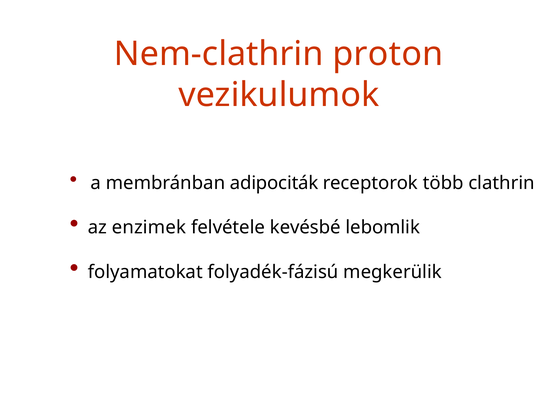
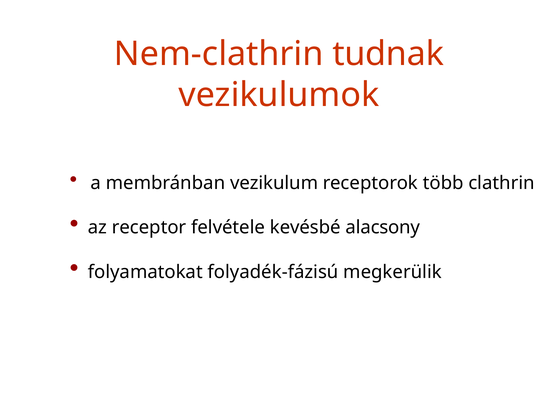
proton: proton -> tudnak
adipociták: adipociták -> vezikulum
enzimek: enzimek -> receptor
lebomlik: lebomlik -> alacsony
